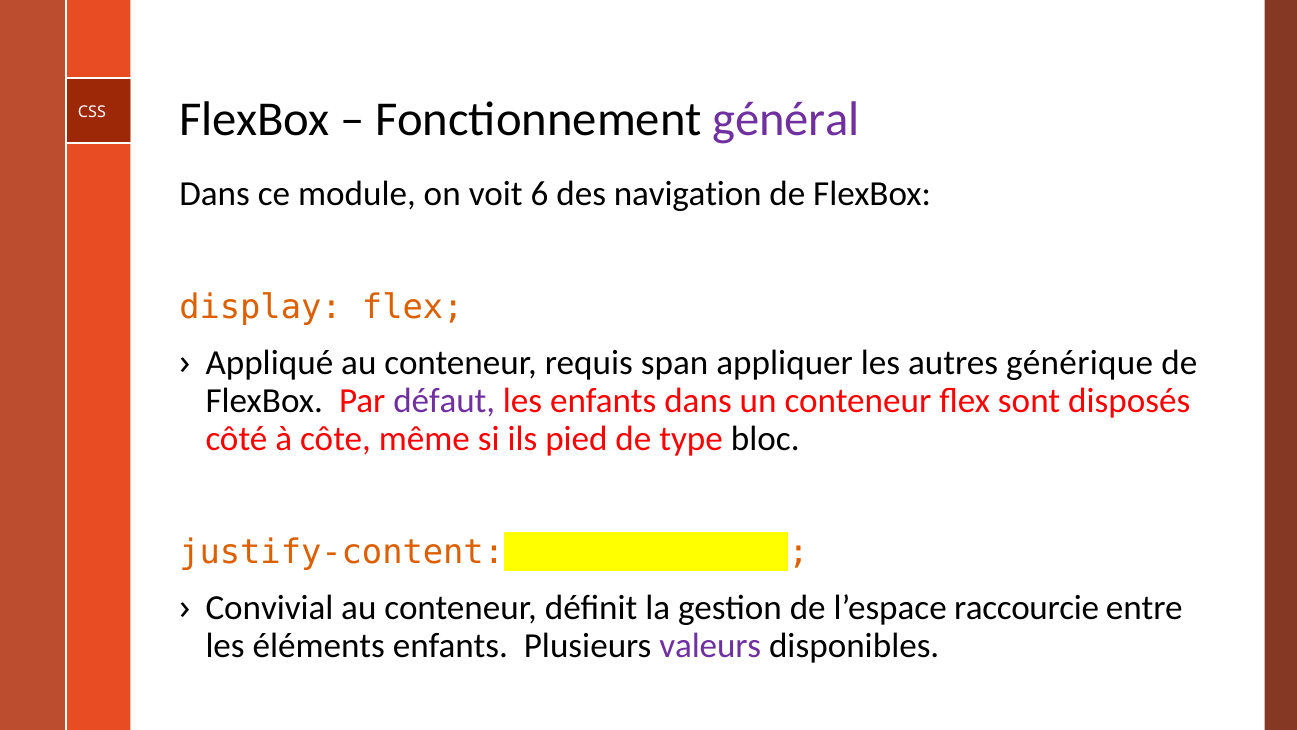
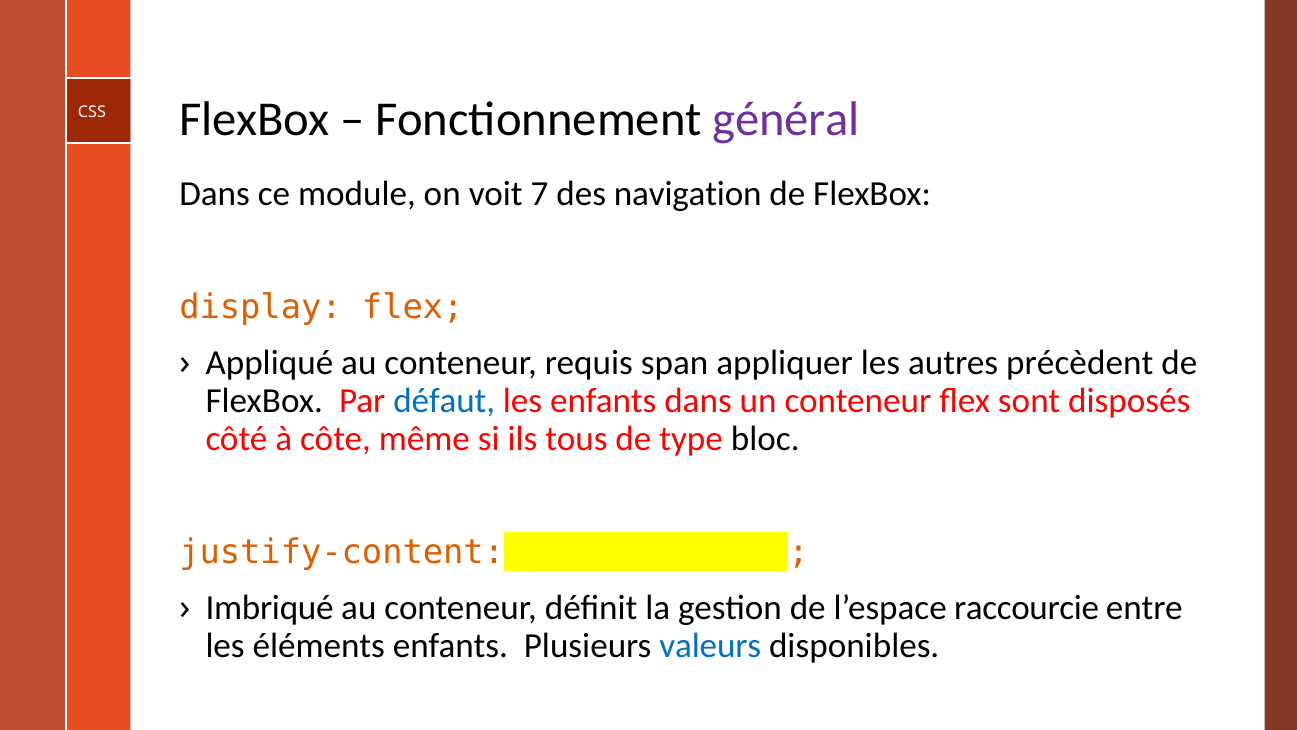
6: 6 -> 7
générique: générique -> précèdent
défaut colour: purple -> blue
pied: pied -> tous
Convivial: Convivial -> Imbriqué
valeurs colour: purple -> blue
